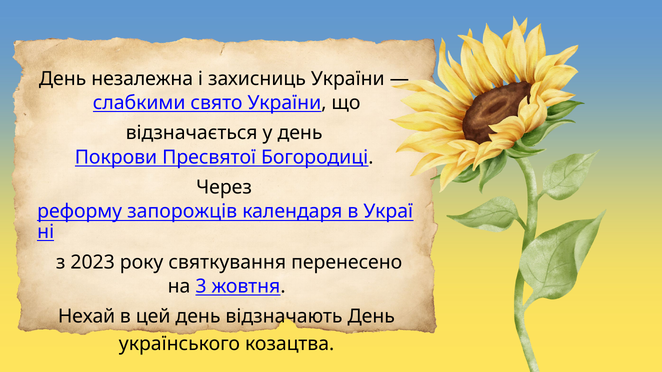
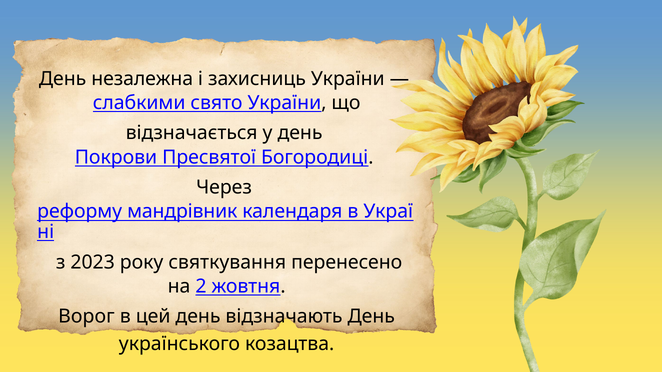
запорожців: запорожців -> мандрівник
3: 3 -> 2
Нехай: Нехай -> Ворог
